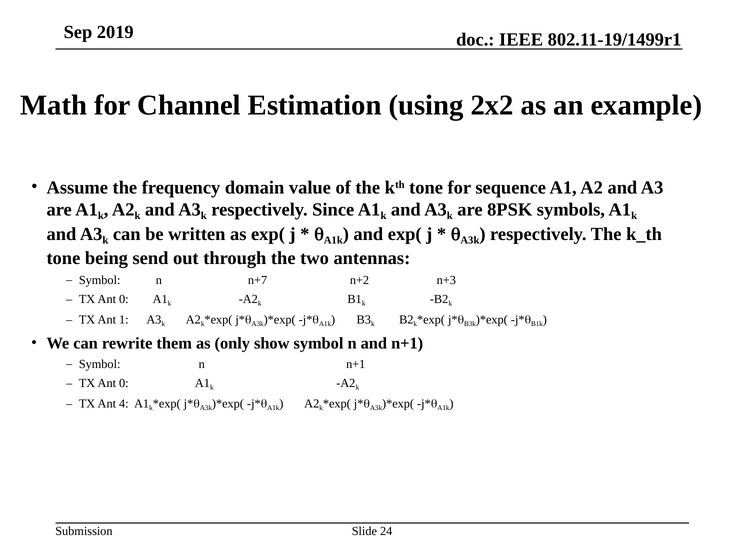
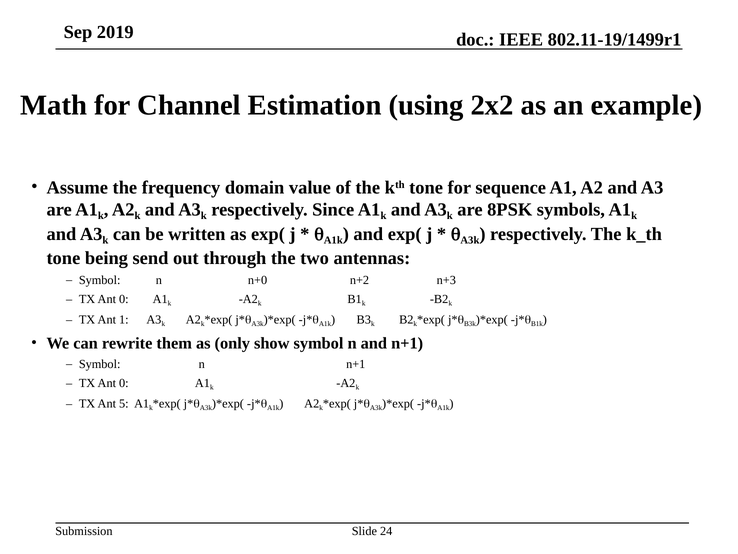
n+7: n+7 -> n+0
4: 4 -> 5
